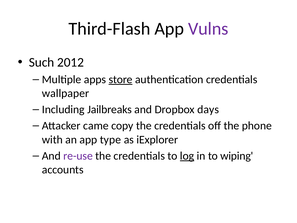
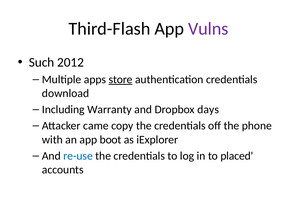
wallpaper: wallpaper -> download
Jailbreaks: Jailbreaks -> Warranty
type: type -> boot
re-use colour: purple -> blue
log underline: present -> none
wiping: wiping -> placed
